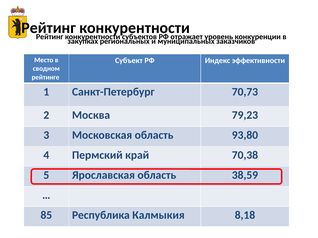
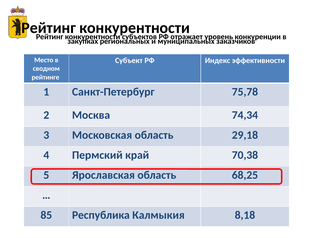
70,73: 70,73 -> 75,78
79,23: 79,23 -> 74,34
93,80: 93,80 -> 29,18
38,59: 38,59 -> 68,25
